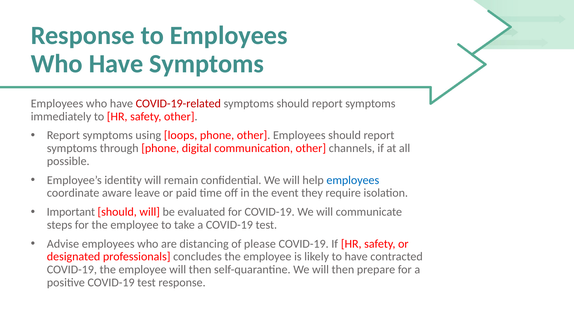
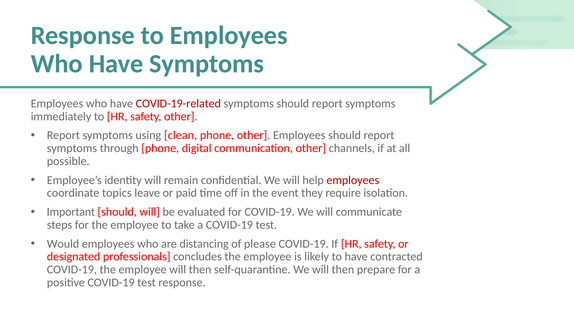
loops: loops -> clean
employees at (353, 180) colour: blue -> red
aware: aware -> topics
Advise: Advise -> Would
